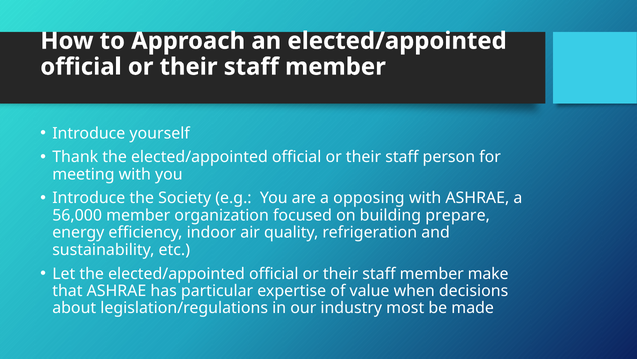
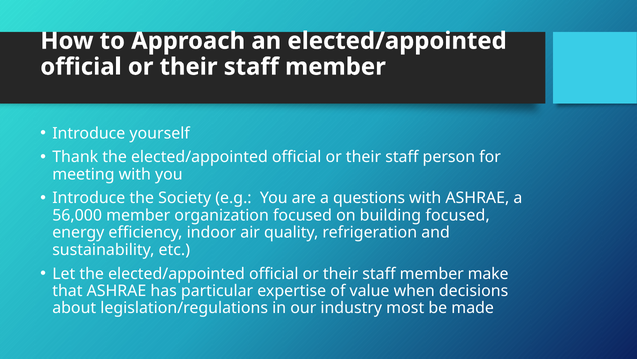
opposing: opposing -> questions
building prepare: prepare -> focused
